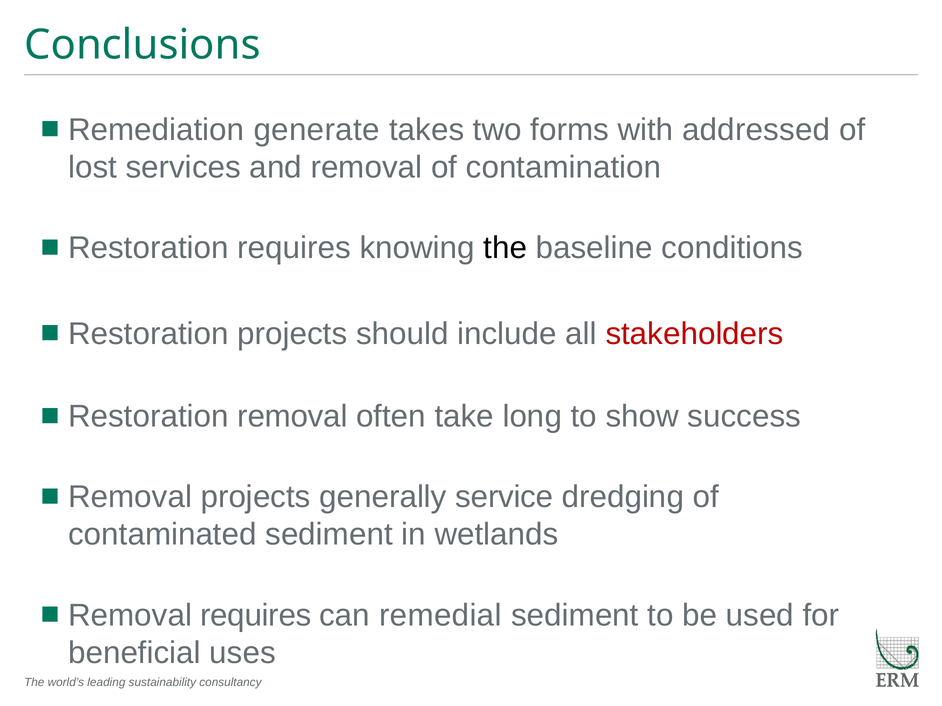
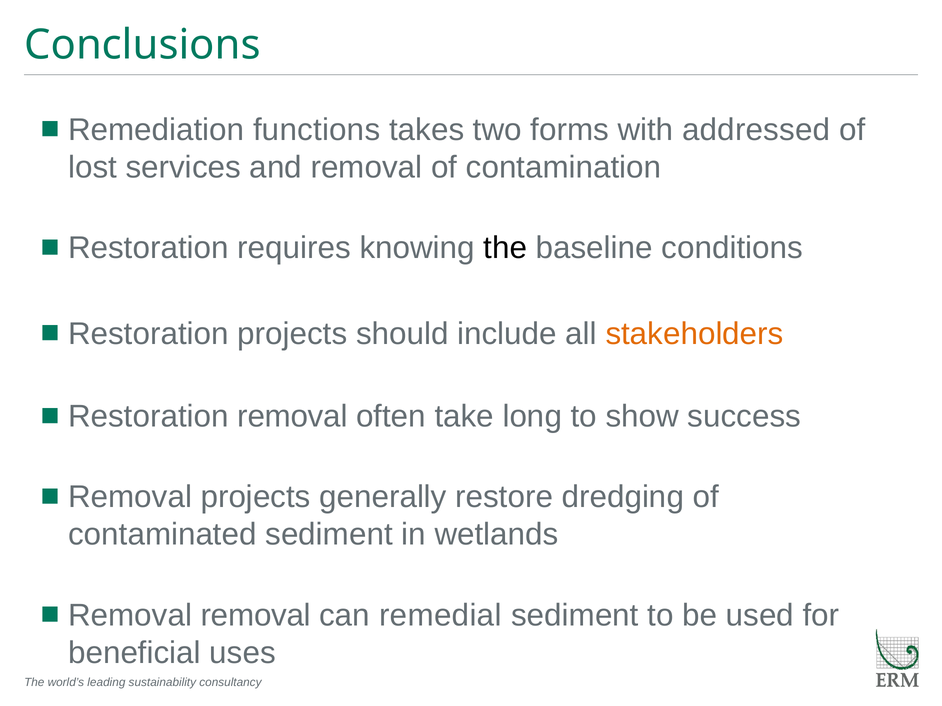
generate: generate -> functions
stakeholders colour: red -> orange
service: service -> restore
Removal requires: requires -> removal
